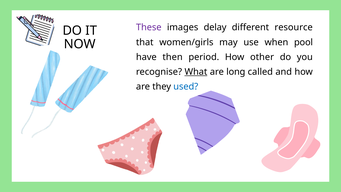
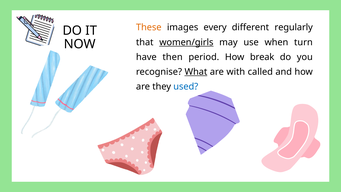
These colour: purple -> orange
delay: delay -> every
resource: resource -> regularly
women/girls underline: none -> present
pool: pool -> turn
other: other -> break
long: long -> with
